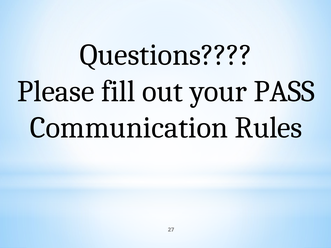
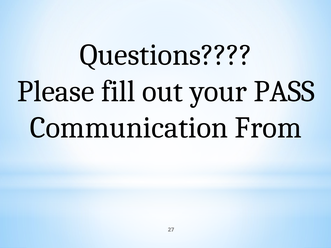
Rules: Rules -> From
